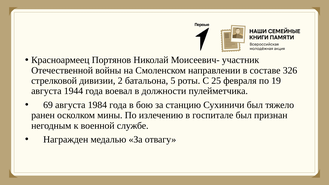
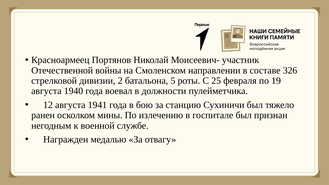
1944: 1944 -> 1940
69: 69 -> 12
1984: 1984 -> 1941
